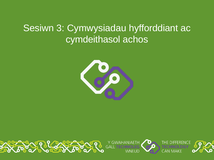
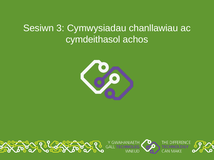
hyfforddiant: hyfforddiant -> chanllawiau
